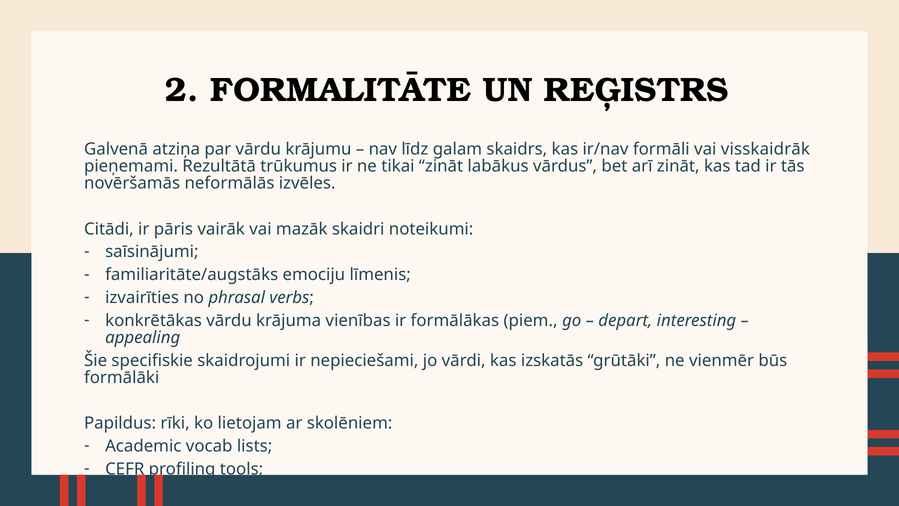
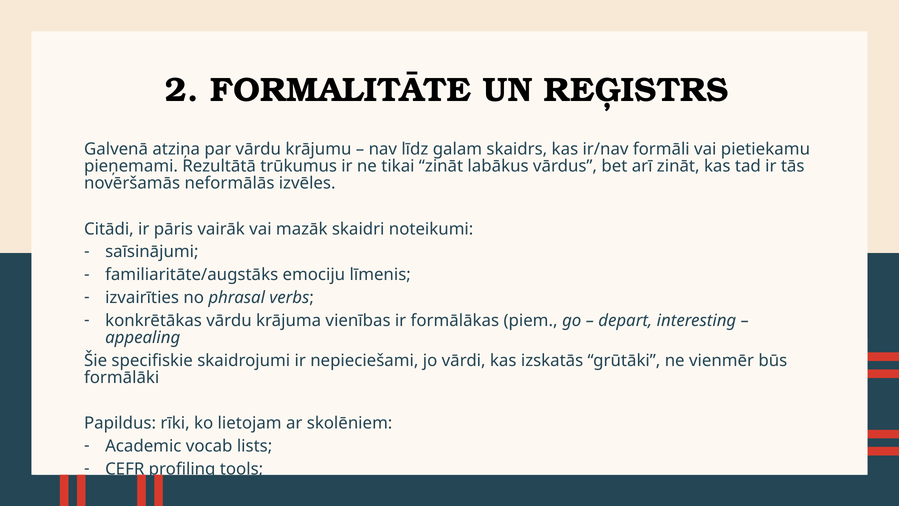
visskaidrāk: visskaidrāk -> pietiekamu
